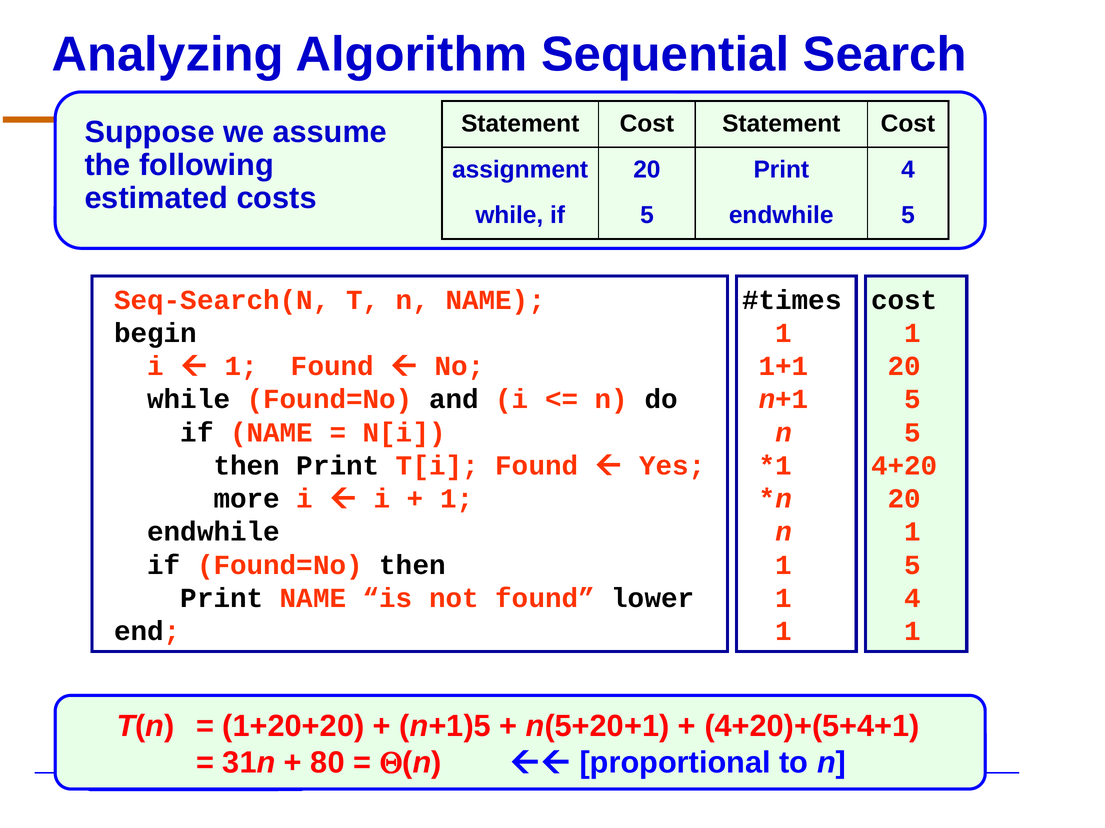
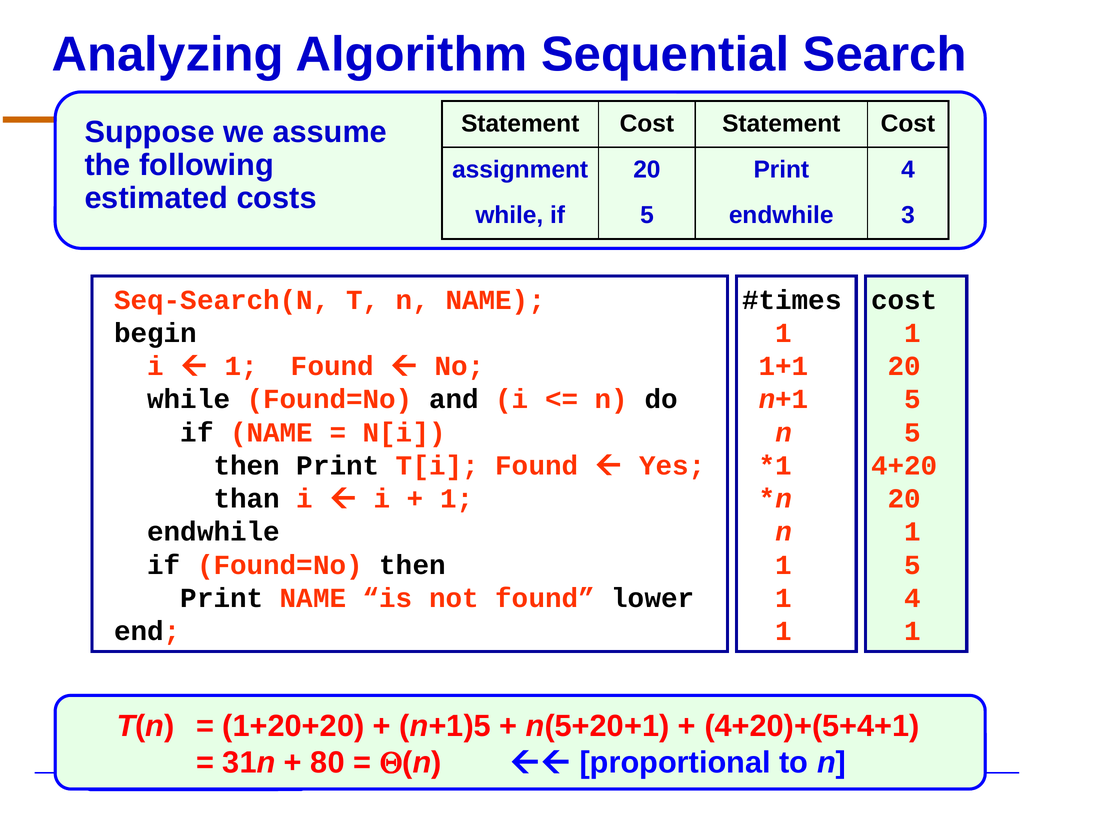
endwhile 5: 5 -> 3
more: more -> than
